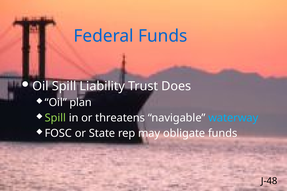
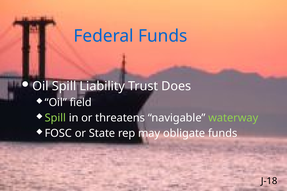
plan: plan -> field
waterway colour: light blue -> light green
J-48: J-48 -> J-18
